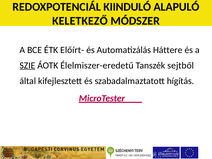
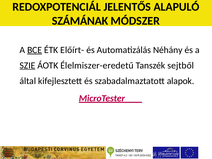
KIINDULÓ: KIINDULÓ -> JELENTŐS
KELETKEZŐ: KELETKEZŐ -> SZÁMÁNAK
BCE underline: none -> present
Háttere: Háttere -> Néhány
hígítás: hígítás -> alapok
